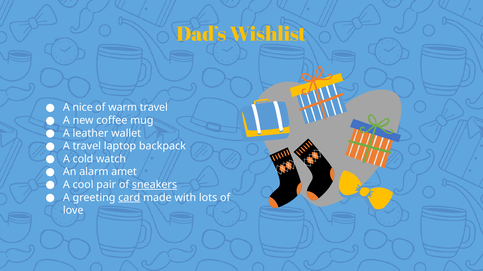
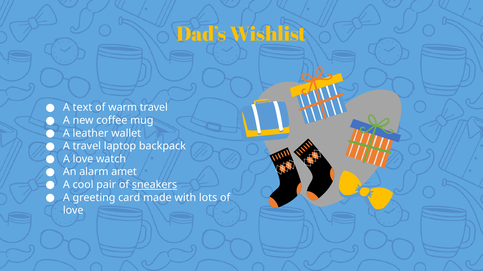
nice: nice -> text
A cold: cold -> love
card underline: present -> none
